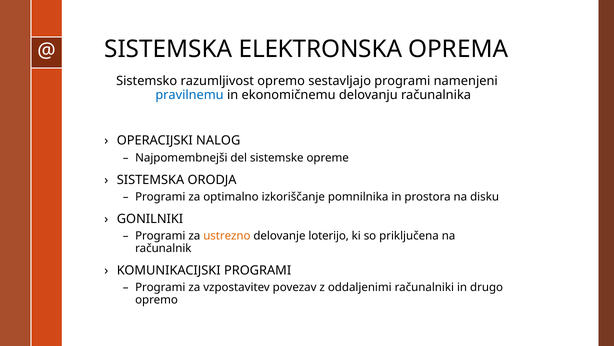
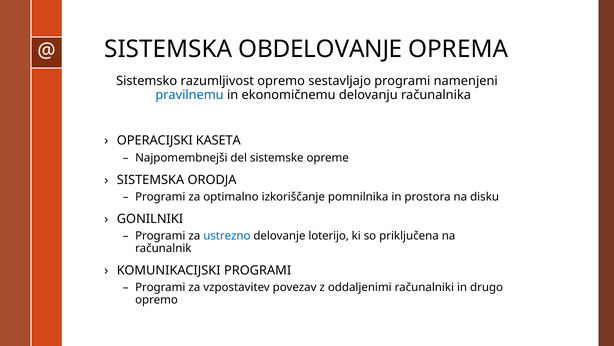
ELEKTRONSKA: ELEKTRONSKA -> OBDELOVANJE
NALOG: NALOG -> KASETA
ustrezno colour: orange -> blue
